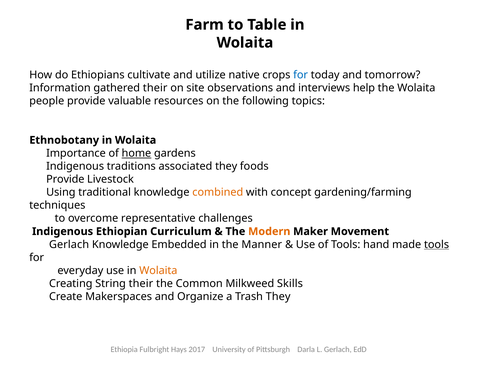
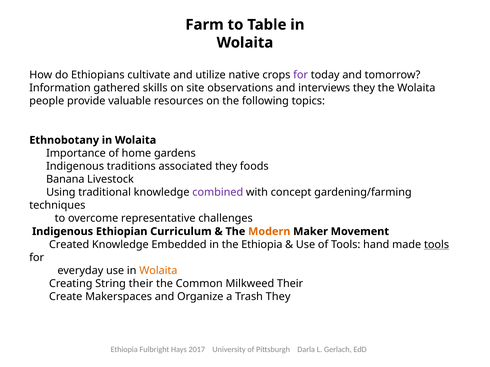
for at (301, 75) colour: blue -> purple
gathered their: their -> skills
interviews help: help -> they
home underline: present -> none
Provide at (65, 180): Provide -> Banana
combined colour: orange -> purple
Gerlach at (69, 245): Gerlach -> Created
the Manner: Manner -> Ethiopia
Milkweed Skills: Skills -> Their
